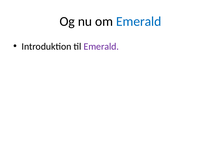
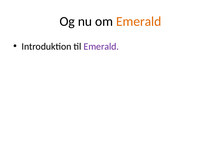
Emerald at (139, 21) colour: blue -> orange
